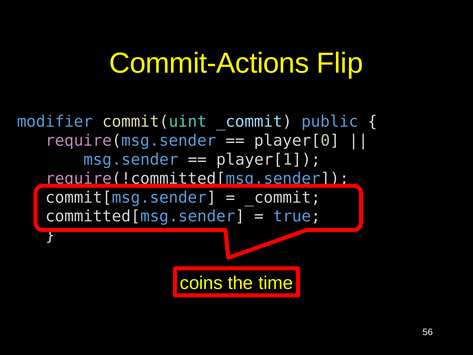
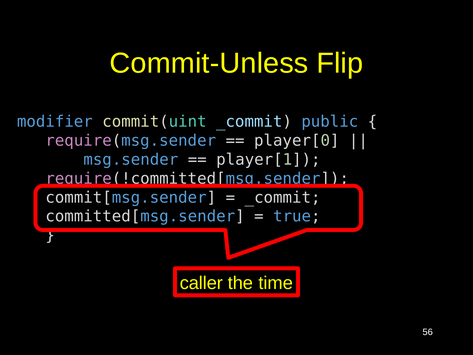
Commit-Actions: Commit-Actions -> Commit-Unless
coins: coins -> caller
